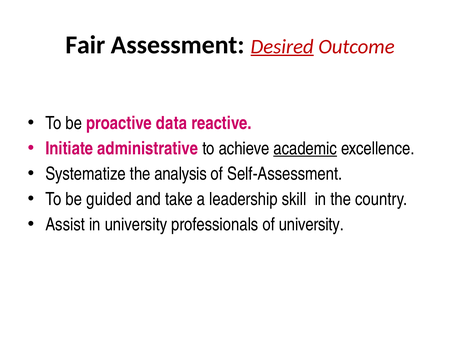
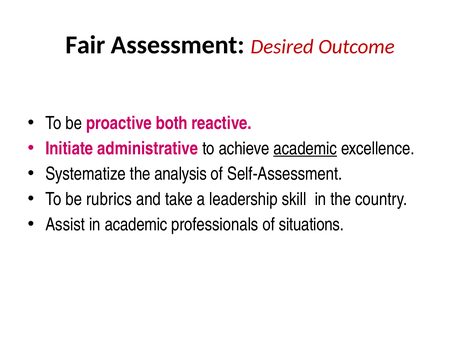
Desired underline: present -> none
data: data -> both
guided: guided -> rubrics
in university: university -> academic
of university: university -> situations
